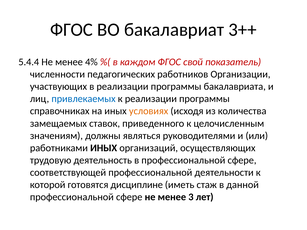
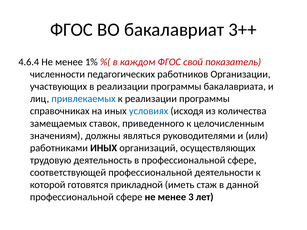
5.4.4: 5.4.4 -> 4.6.4
4%: 4% -> 1%
условиях colour: orange -> blue
дисциплине: дисциплине -> прикладной
